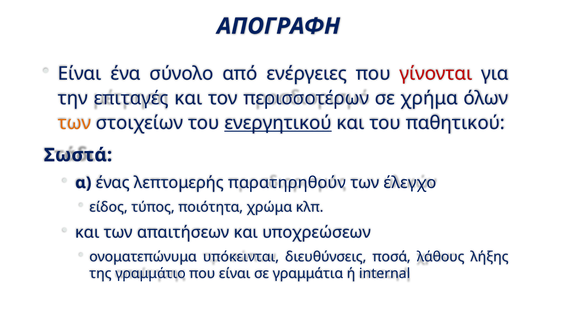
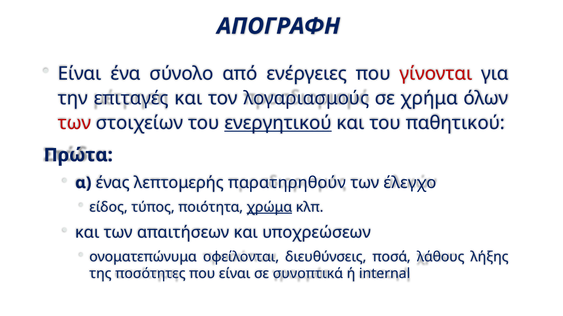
περισσοτέρων: περισσοτέρων -> λογαριασμούς
των at (74, 123) colour: orange -> red
Σωστά: Σωστά -> Πρώτα
χρώμα underline: none -> present
υπόκεινται: υπόκεινται -> οφείλονται
γραμμάτιο: γραμμάτιο -> ποσότητες
γραμμάτια: γραμμάτια -> συνοπτικά
